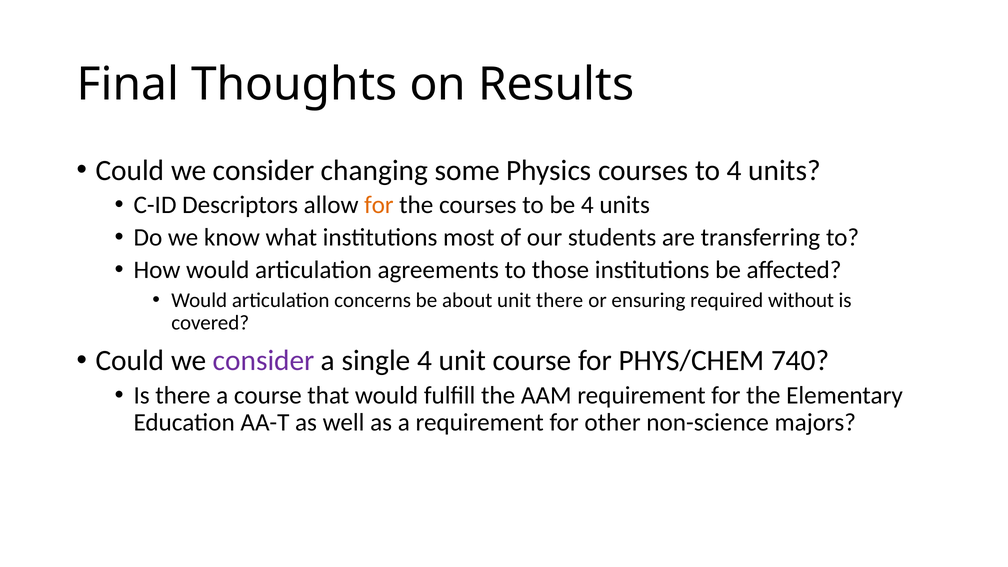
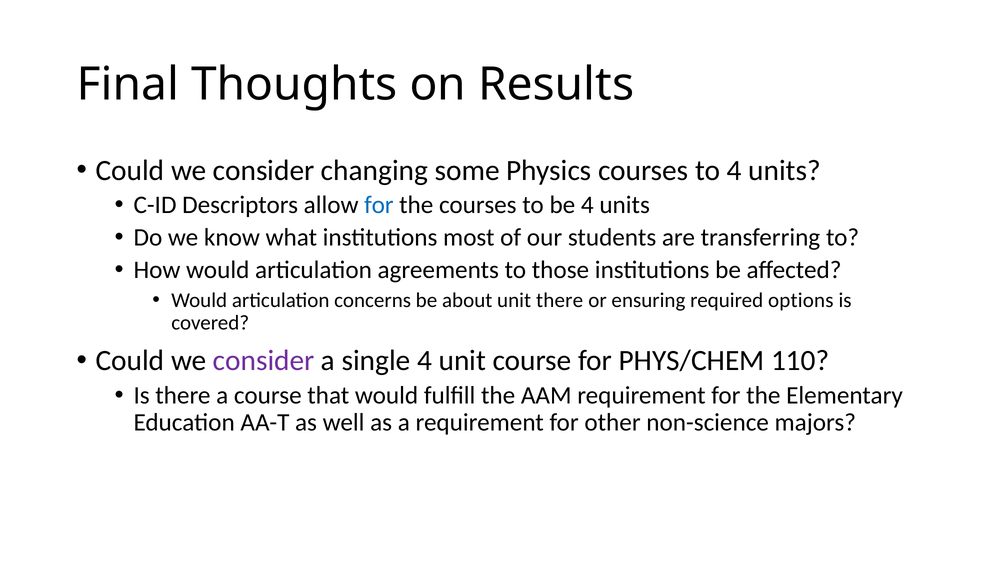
for at (379, 205) colour: orange -> blue
without: without -> options
740: 740 -> 110
